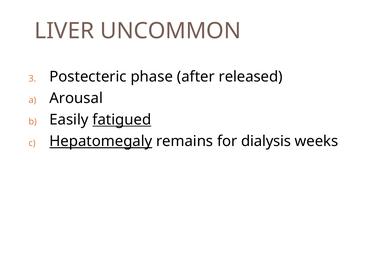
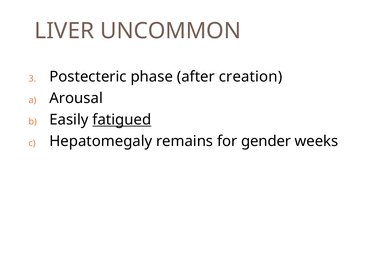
released: released -> creation
Hepatomegaly underline: present -> none
dialysis: dialysis -> gender
